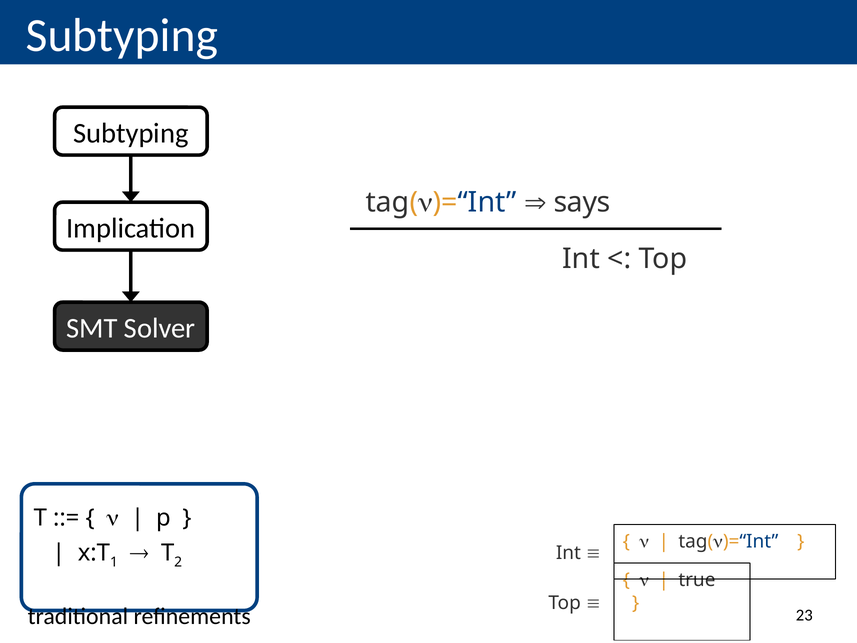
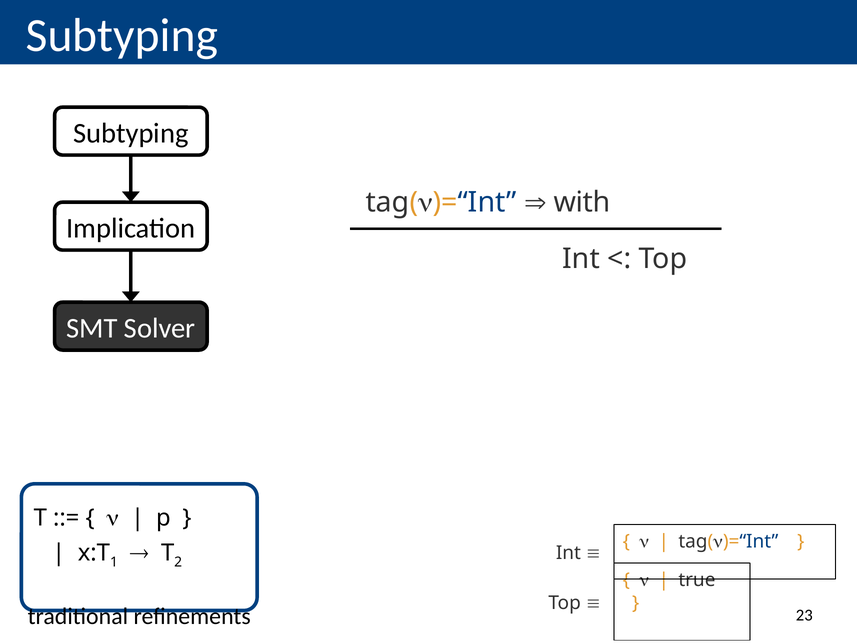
says: says -> with
